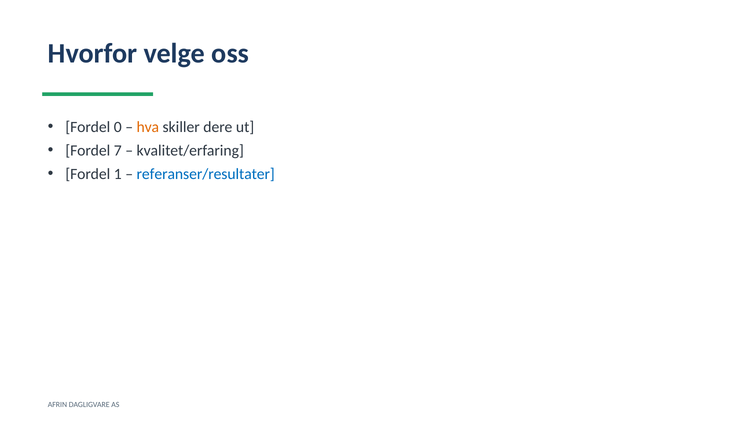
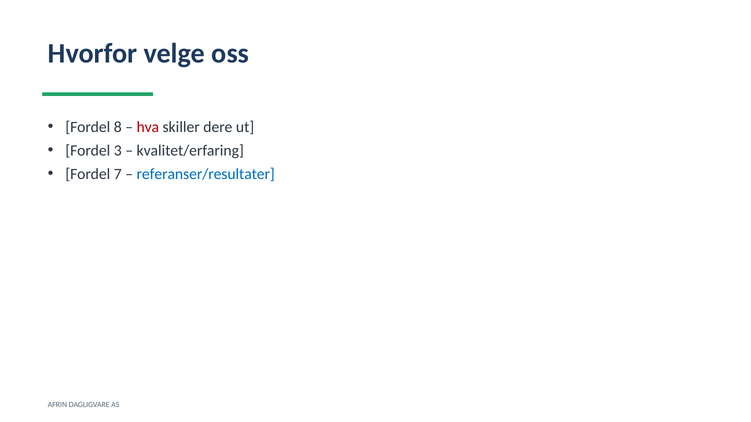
0: 0 -> 8
hva colour: orange -> red
7: 7 -> 3
1: 1 -> 7
